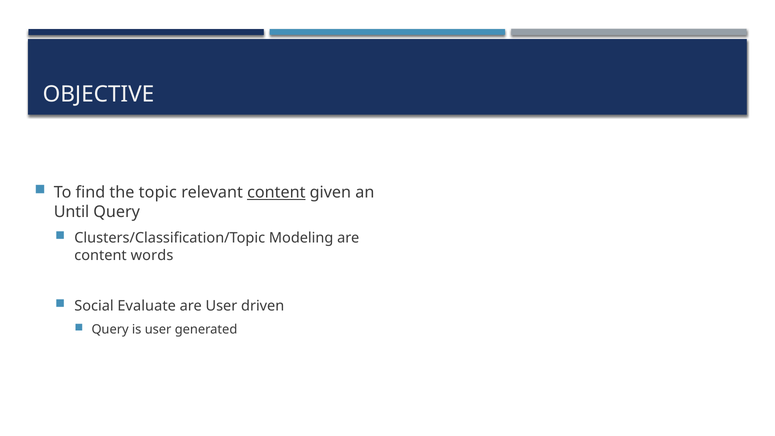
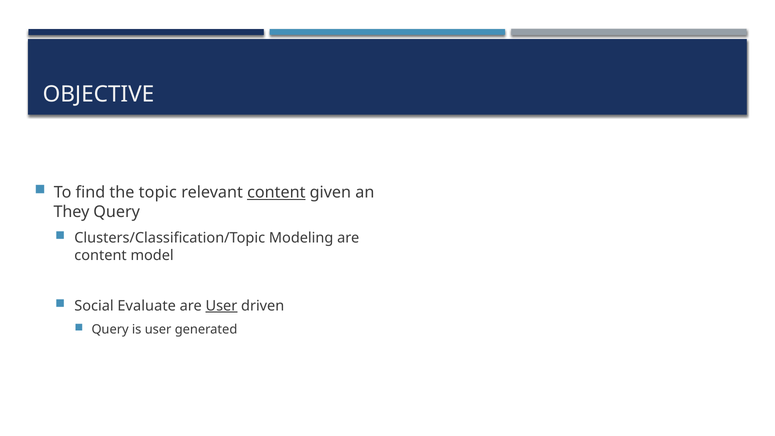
Until: Until -> They
words: words -> model
User at (221, 306) underline: none -> present
